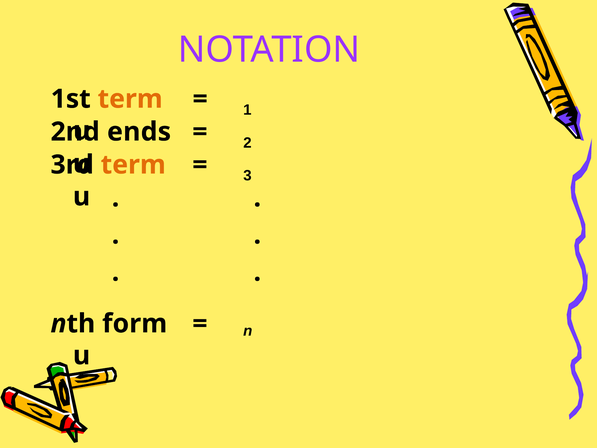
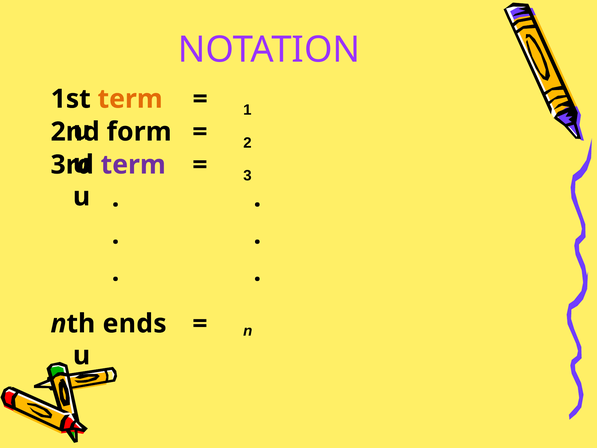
ends: ends -> form
term at (133, 165) colour: orange -> purple
form: form -> ends
